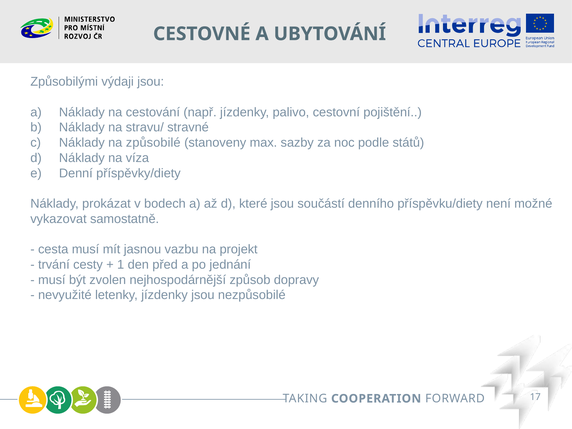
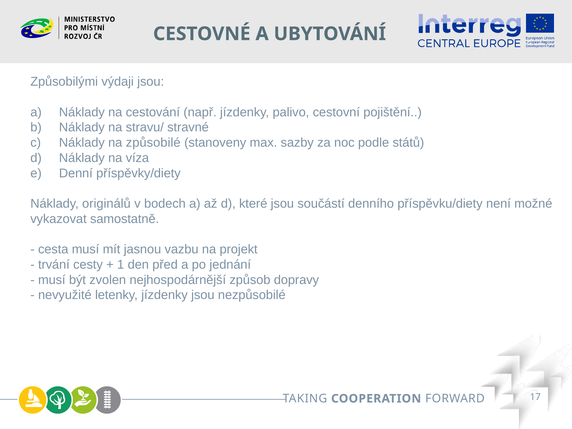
prokázat: prokázat -> originálů
